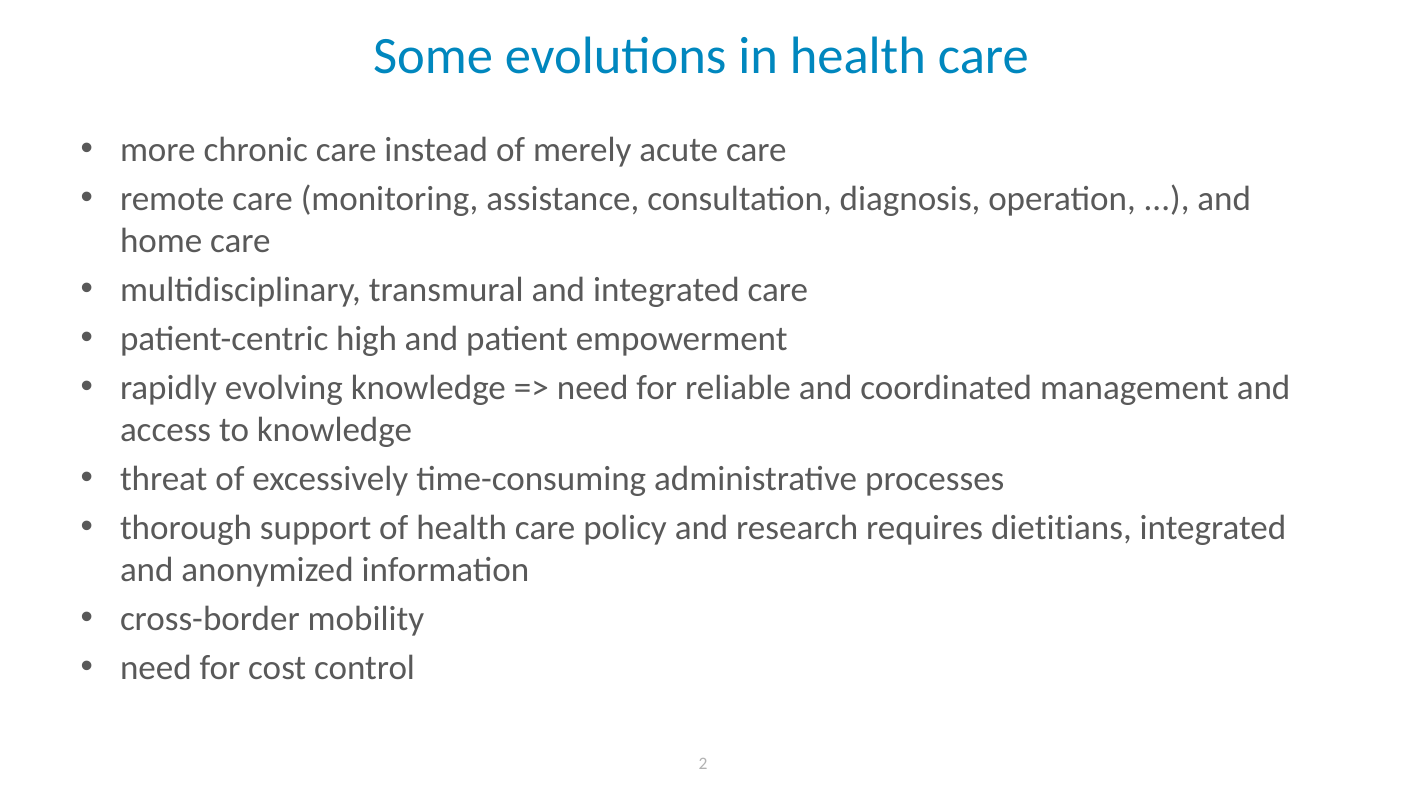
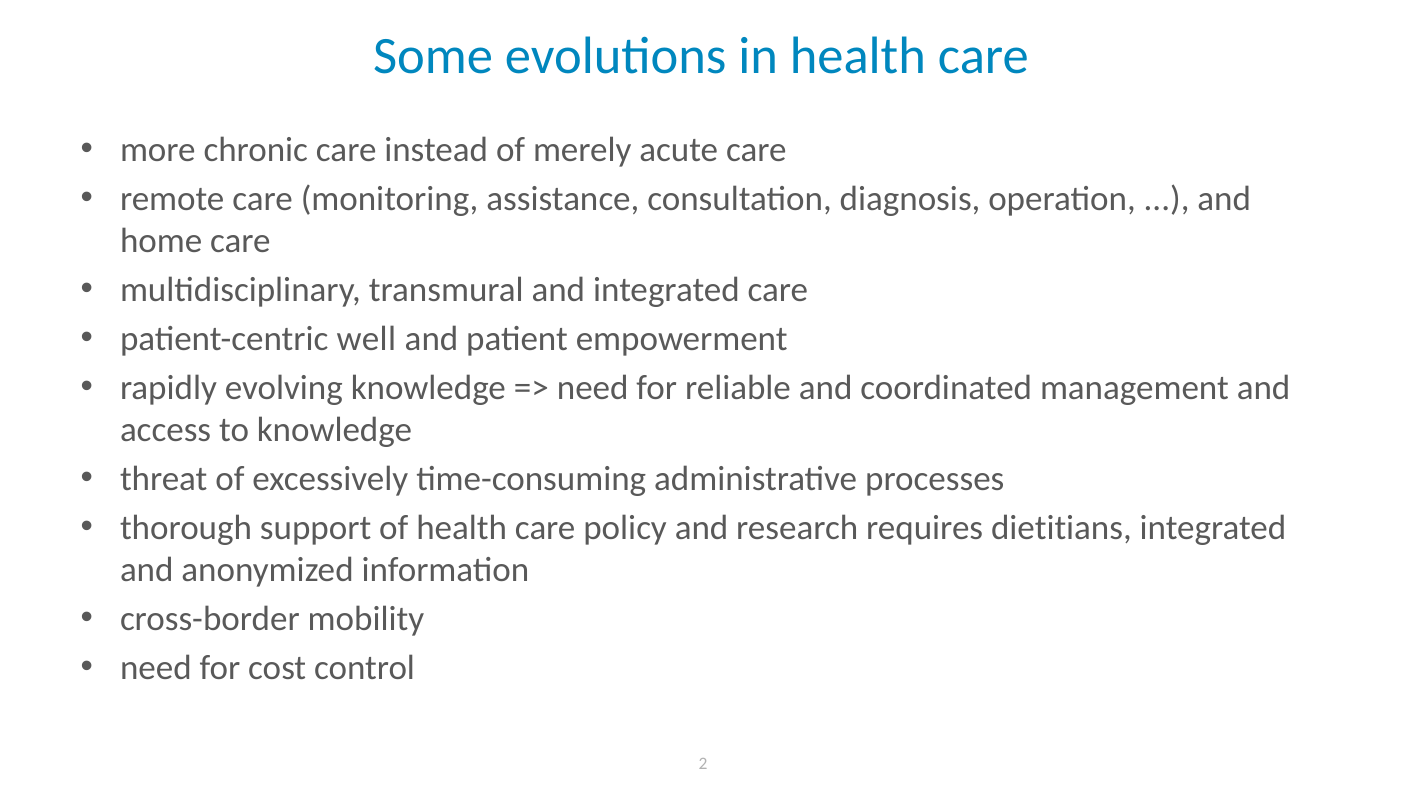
high: high -> well
